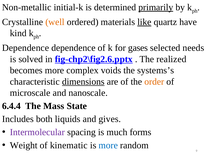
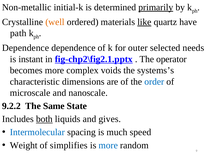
kind: kind -> path
gases: gases -> outer
solved: solved -> instant
fig-chp2\fig2.6.pptx: fig-chp2\fig2.6.pptx -> fig-chp2\fig2.1.pptx
realized: realized -> operator
dimensions underline: present -> none
order colour: orange -> blue
6.4.4: 6.4.4 -> 9.2.2
Mass: Mass -> Same
both underline: none -> present
Intermolecular colour: purple -> blue
forms: forms -> speed
kinematic: kinematic -> simplifies
